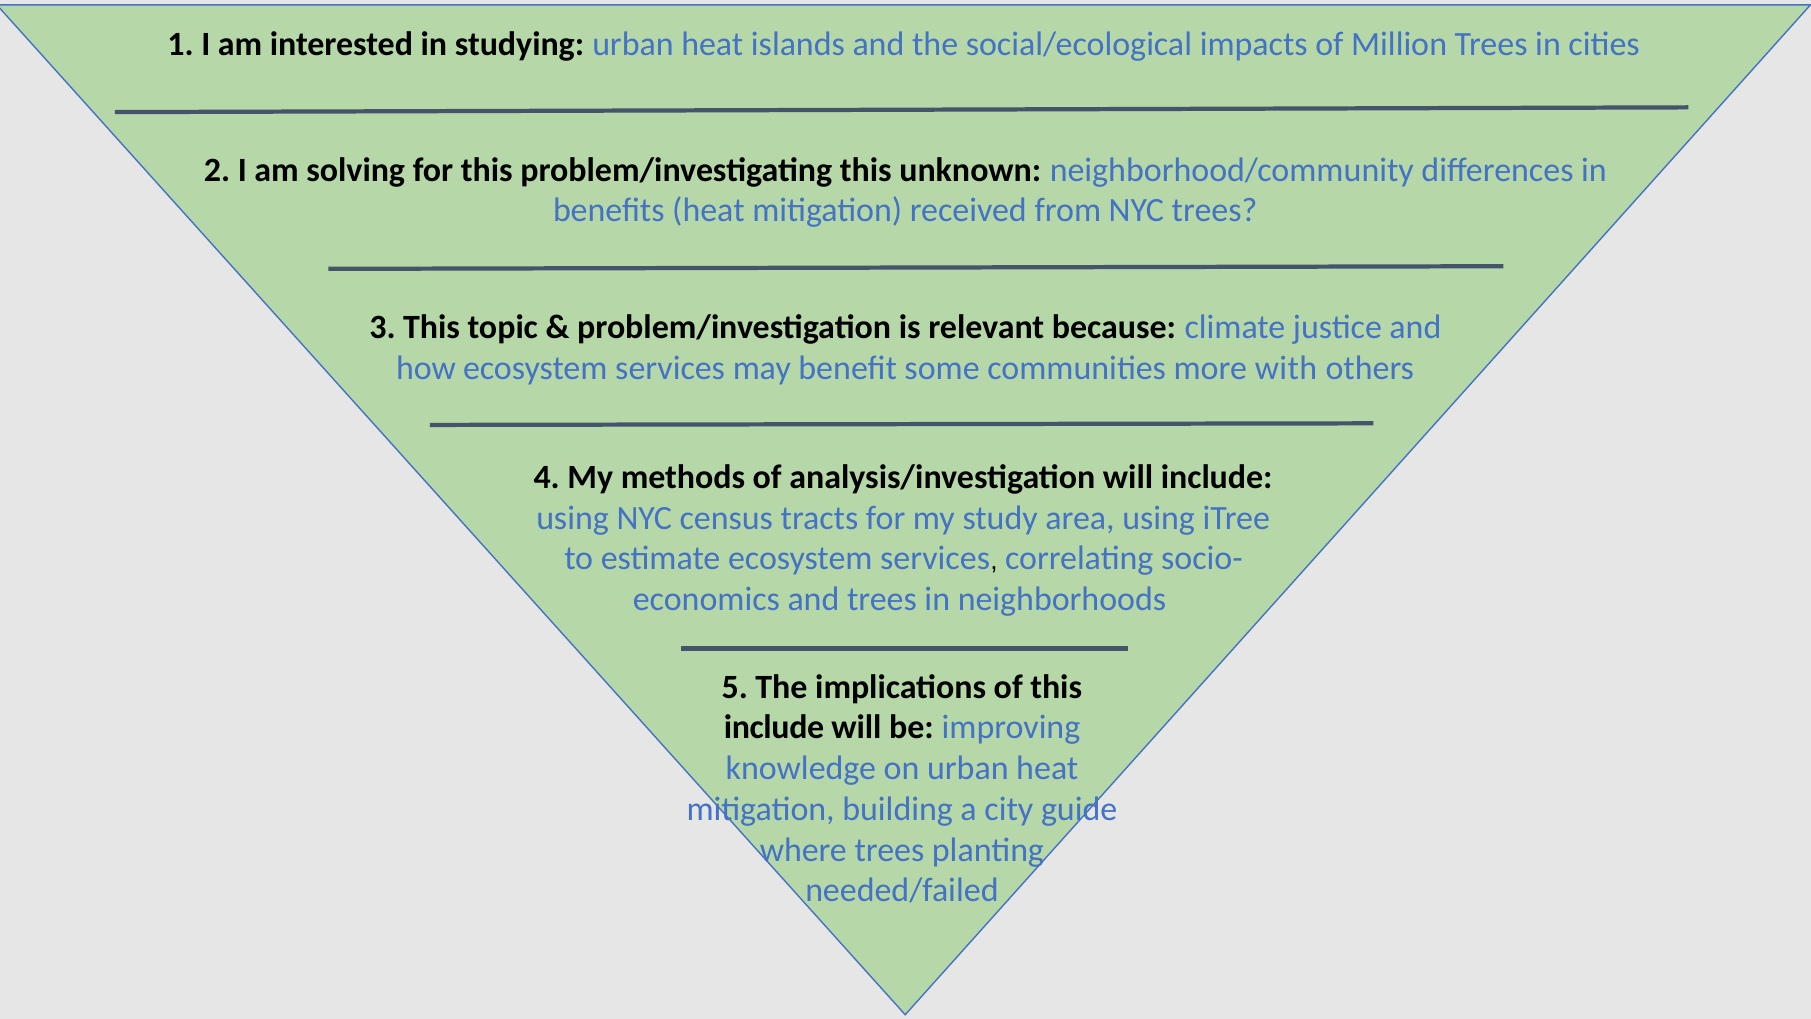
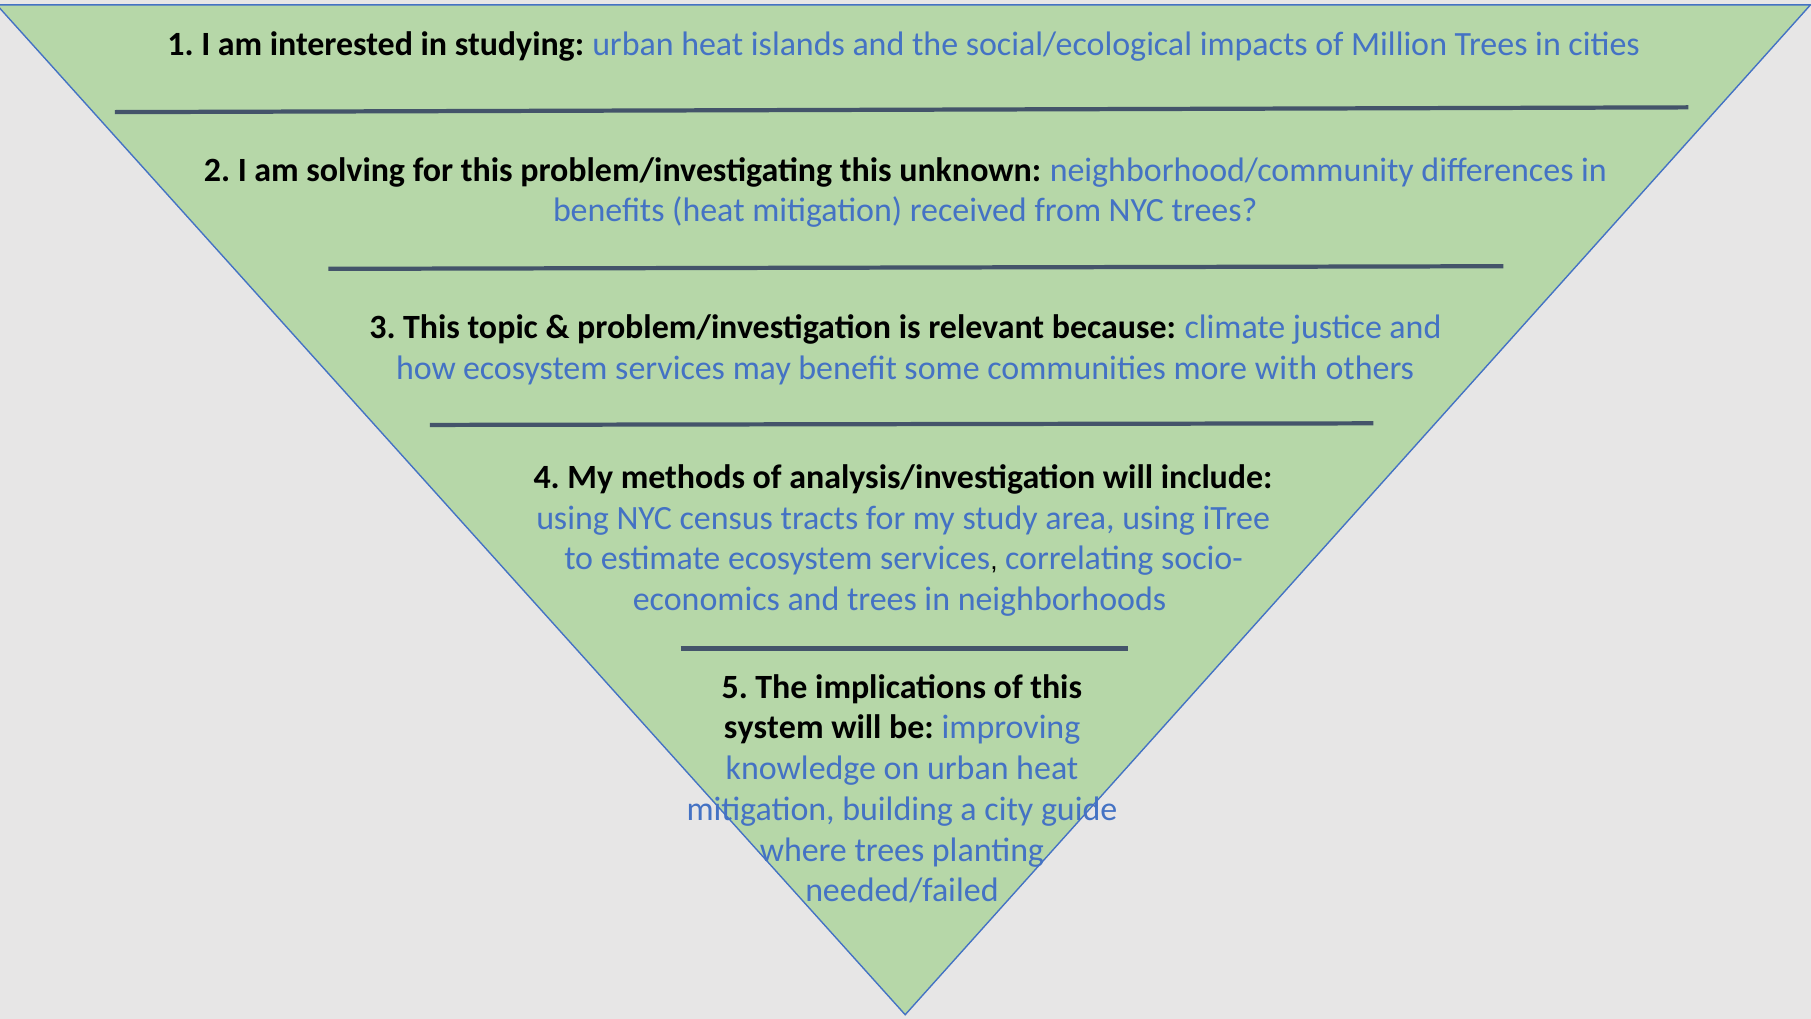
include at (774, 727): include -> system
